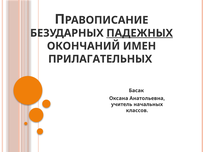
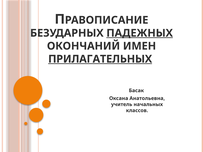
ПРИЛАГАТЕЛЬНЫХ underline: none -> present
